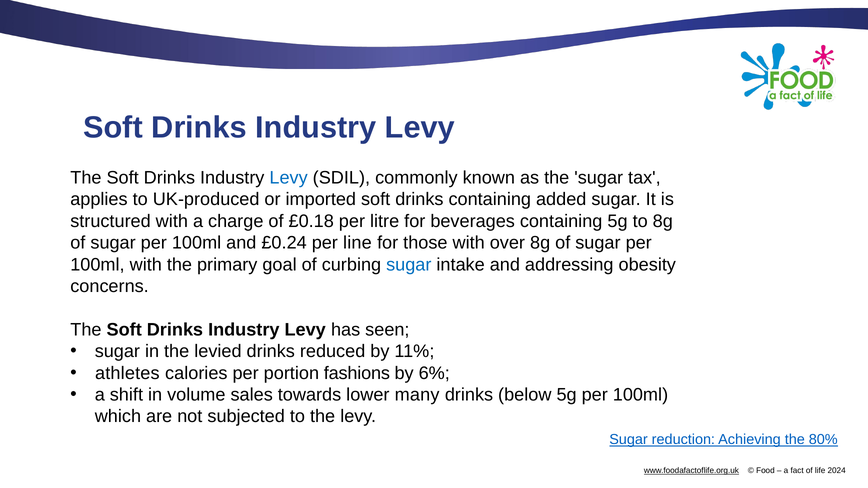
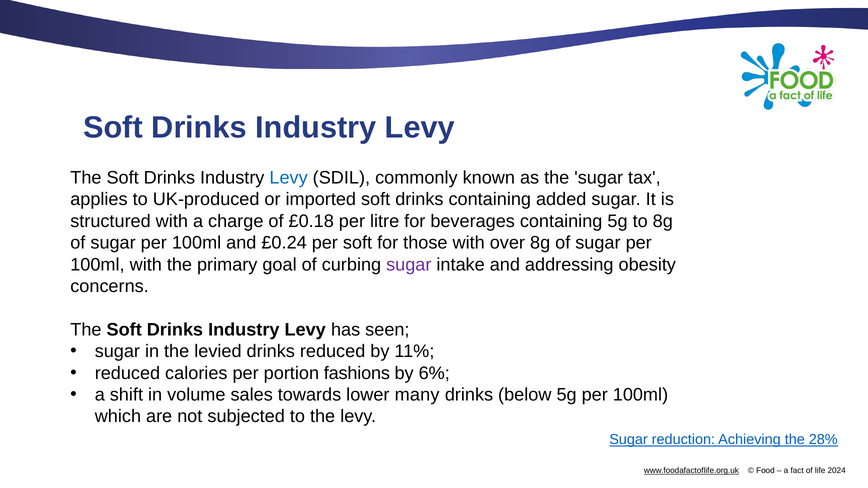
per line: line -> soft
sugar at (409, 265) colour: blue -> purple
athletes at (127, 373): athletes -> reduced
80%: 80% -> 28%
